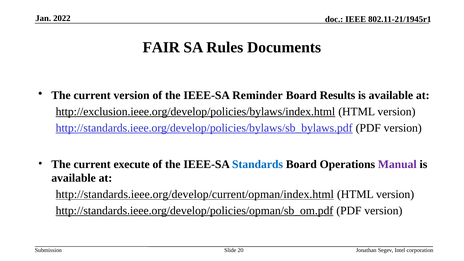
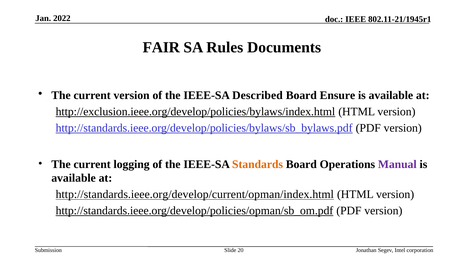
Reminder: Reminder -> Described
Results: Results -> Ensure
execute: execute -> logging
Standards colour: blue -> orange
